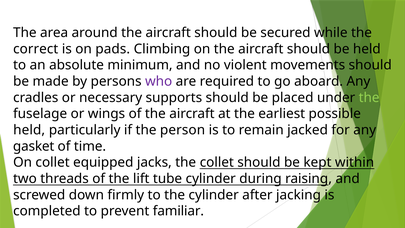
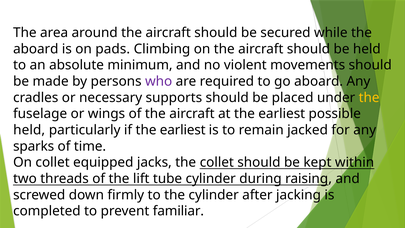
correct at (36, 49): correct -> aboard
the at (369, 98) colour: light green -> yellow
if the person: person -> earliest
gasket: gasket -> sparks
